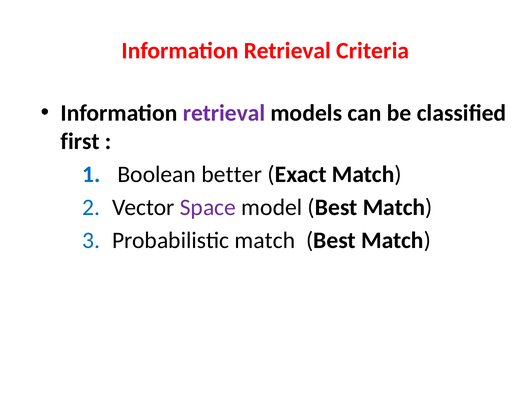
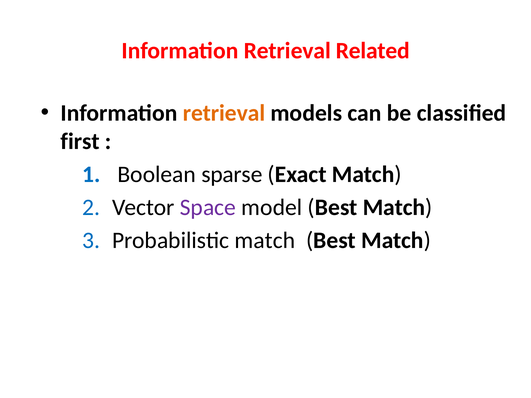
Criteria: Criteria -> Related
retrieval at (224, 113) colour: purple -> orange
better: better -> sparse
